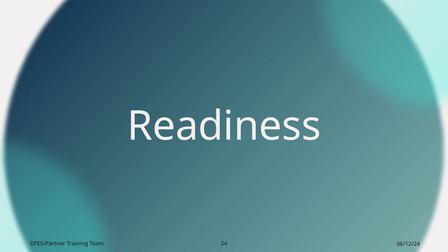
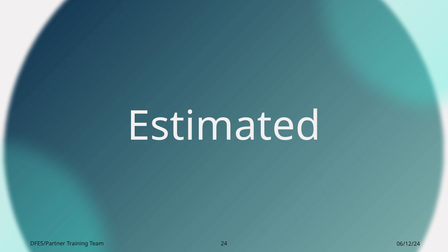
Readiness: Readiness -> Estimated
